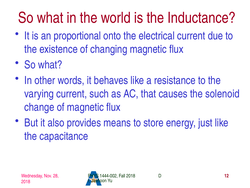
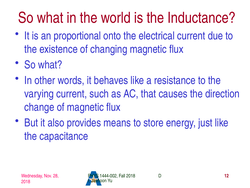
solenoid: solenoid -> direction
